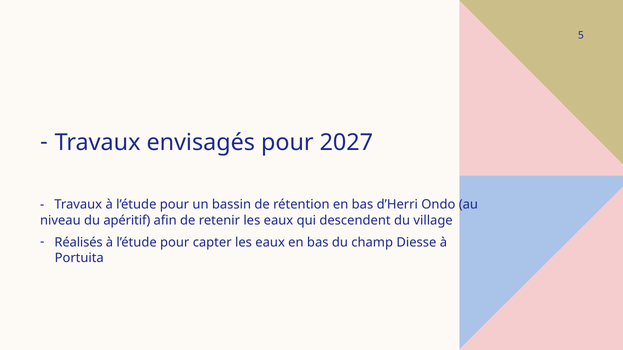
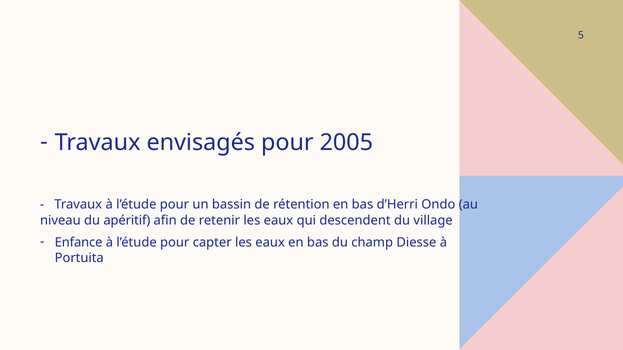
2027: 2027 -> 2005
Réalisés: Réalisés -> Enfance
